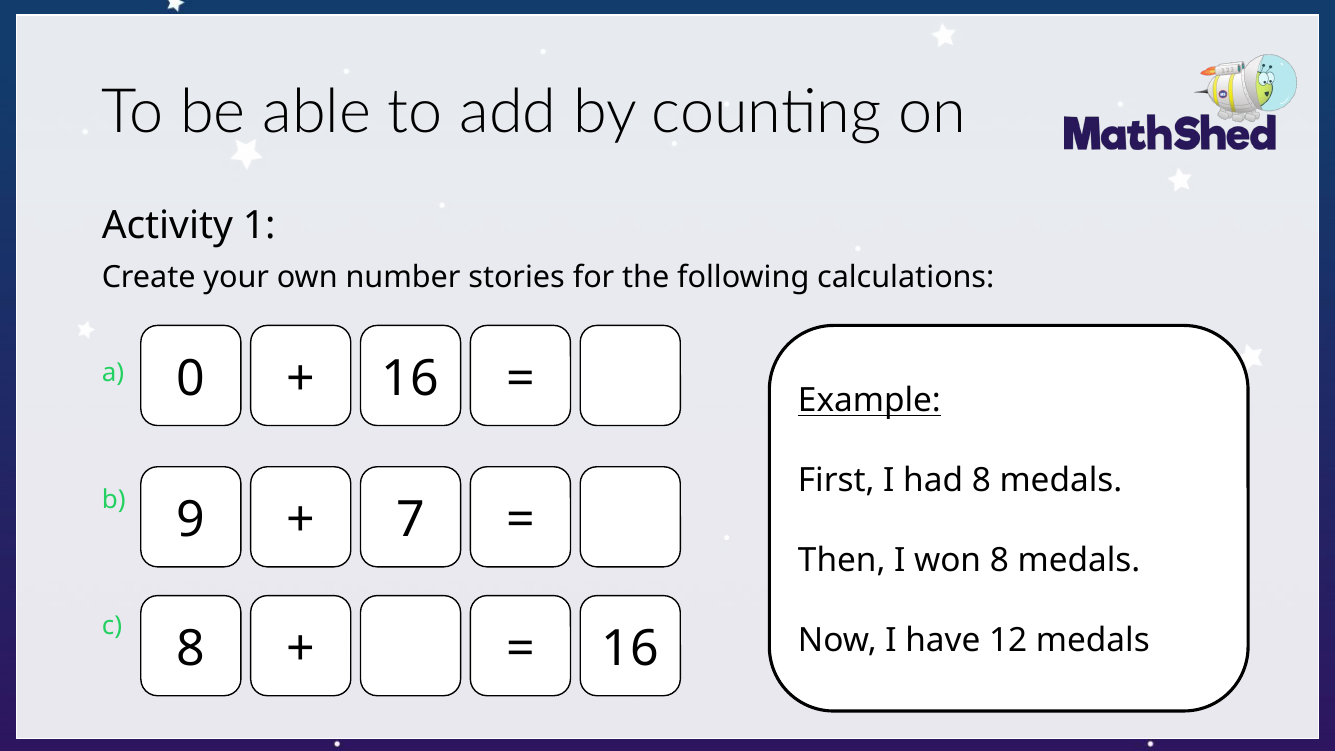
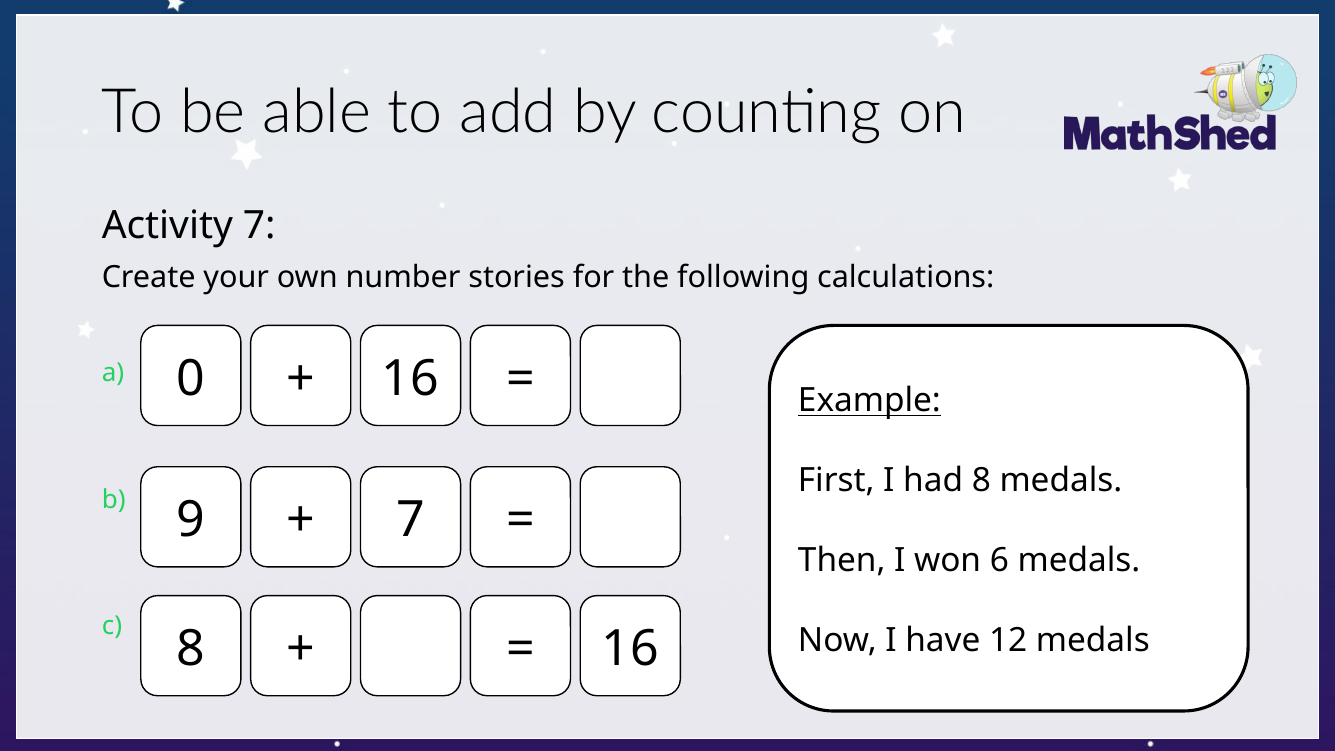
Activity 1: 1 -> 7
won 8: 8 -> 6
